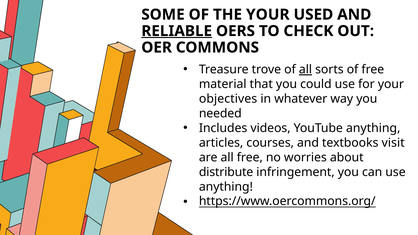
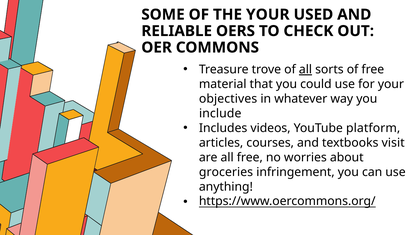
RELIABLE underline: present -> none
needed: needed -> include
YouTube anything: anything -> platform
distribute: distribute -> groceries
